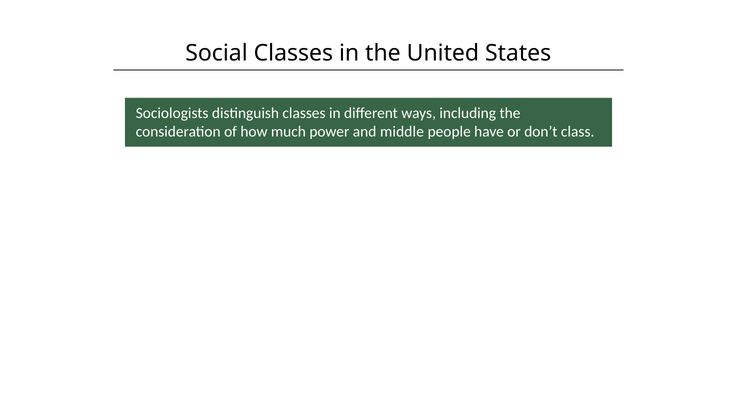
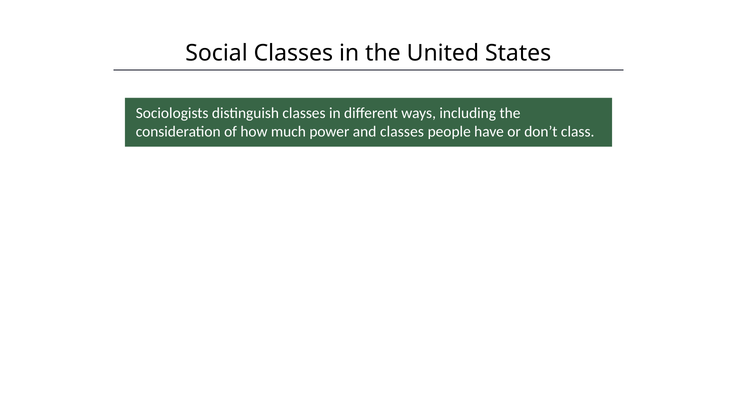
and middle: middle -> classes
